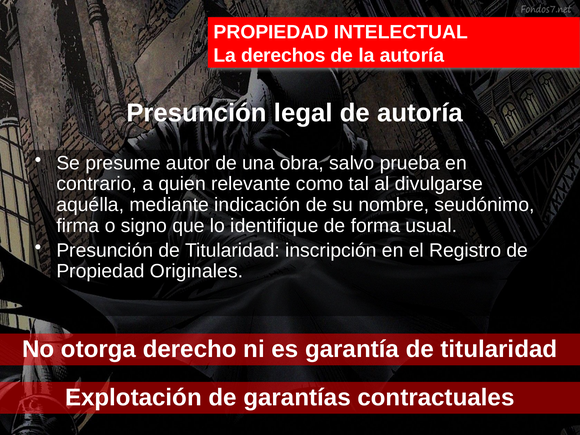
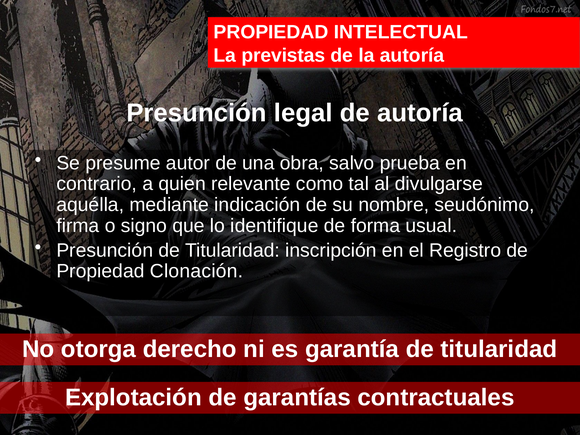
derechos: derechos -> previstas
Originales: Originales -> Clonación
